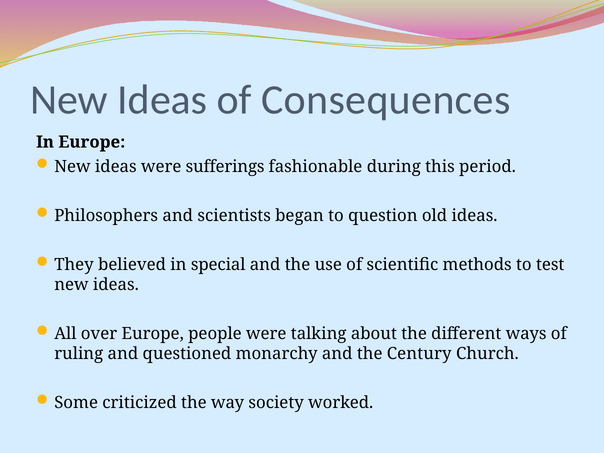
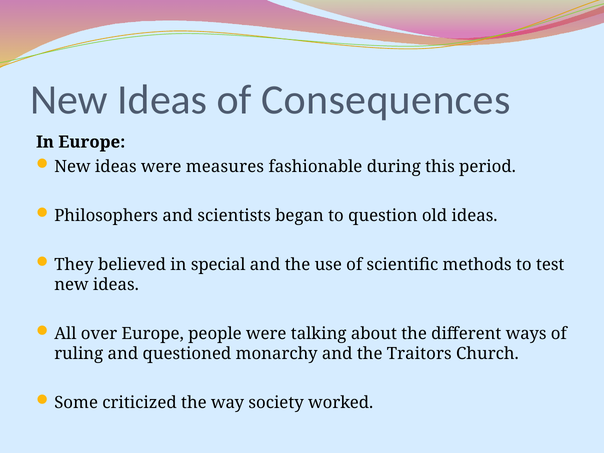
sufferings: sufferings -> measures
Century: Century -> Traitors
